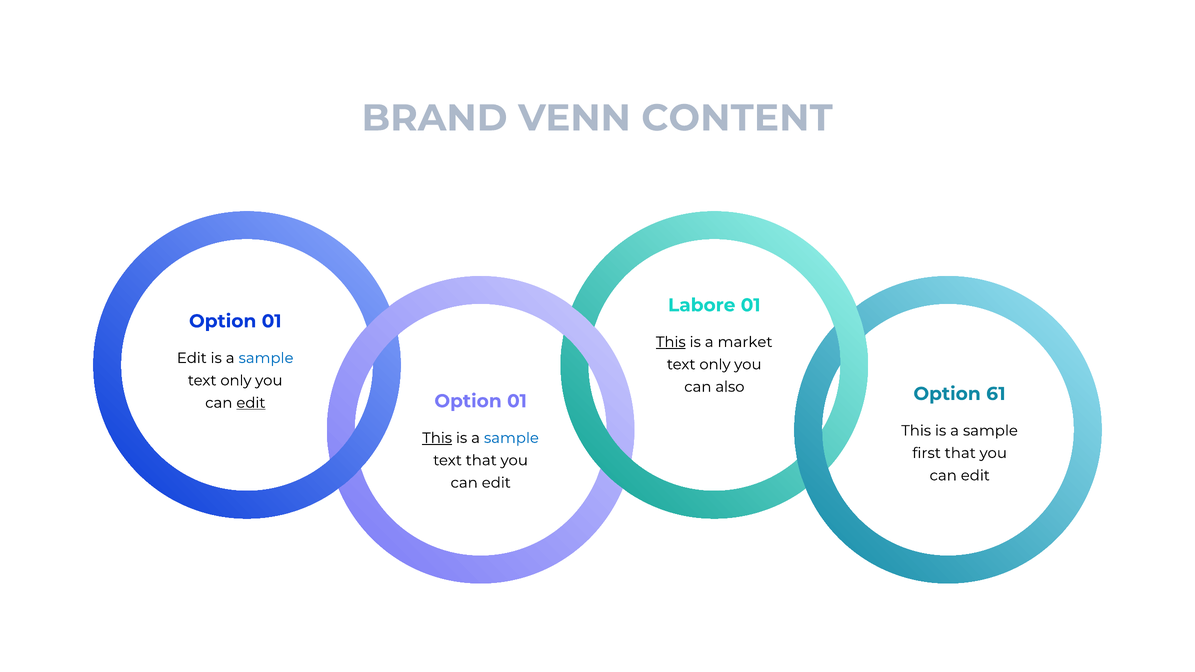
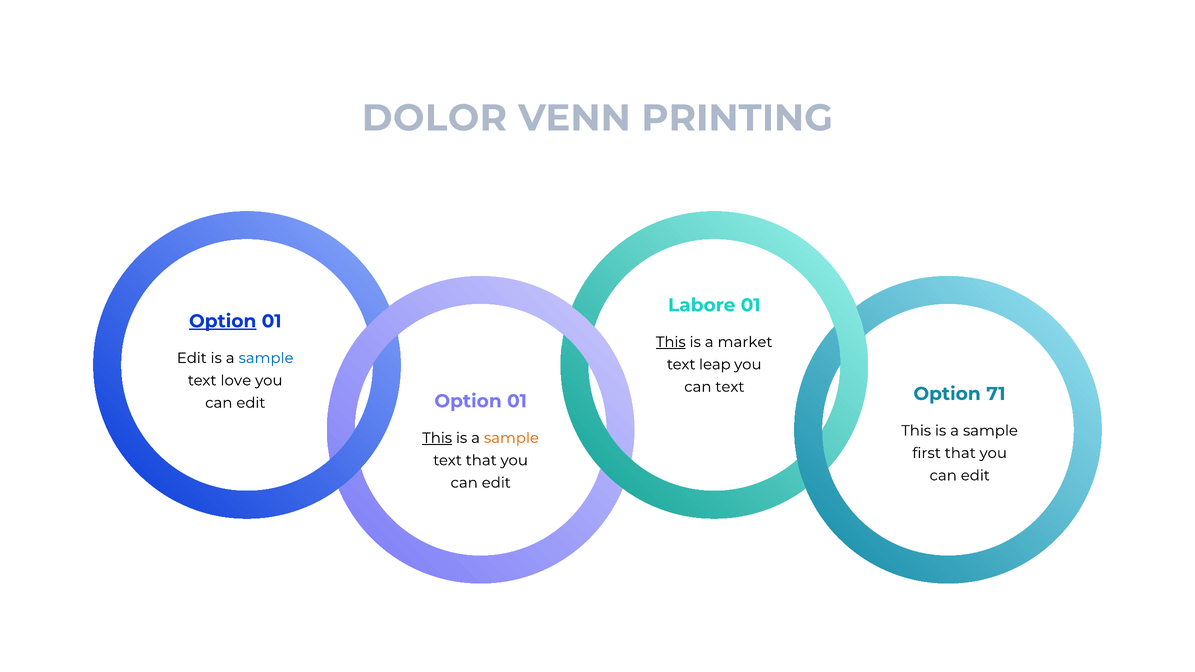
BRAND: BRAND -> DOLOR
CONTENT: CONTENT -> PRINTING
Option at (223, 321) underline: none -> present
only at (715, 365): only -> leap
only at (236, 381): only -> love
can also: also -> text
61: 61 -> 71
edit at (251, 403) underline: present -> none
sample at (511, 438) colour: blue -> orange
